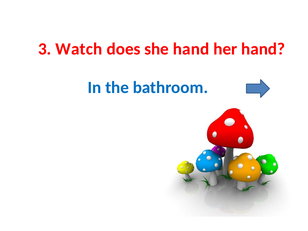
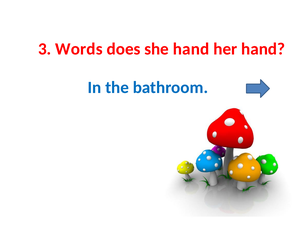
Watch: Watch -> Words
